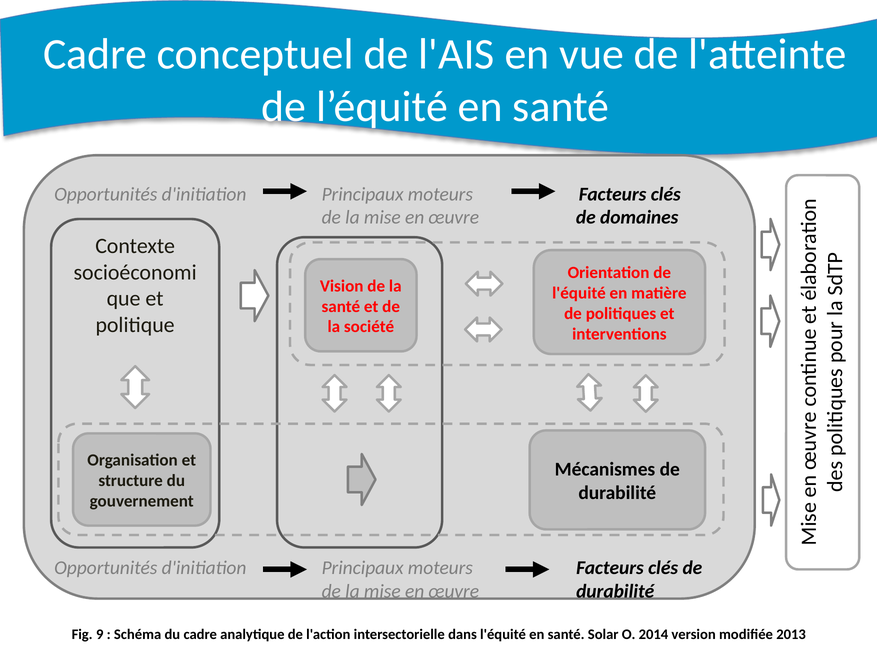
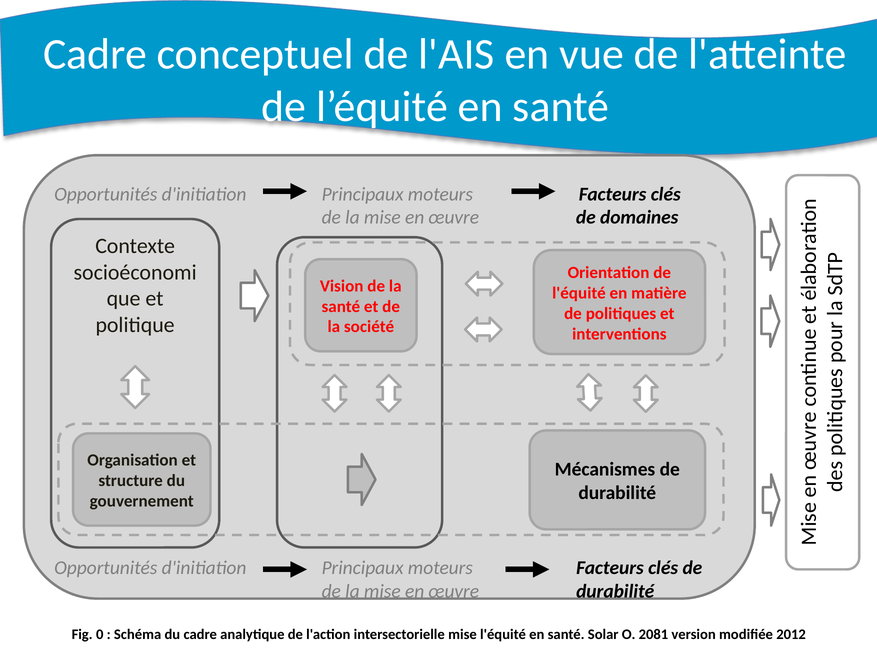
9: 9 -> 0
intersectorielle dans: dans -> mise
2014: 2014 -> 2081
2013: 2013 -> 2012
